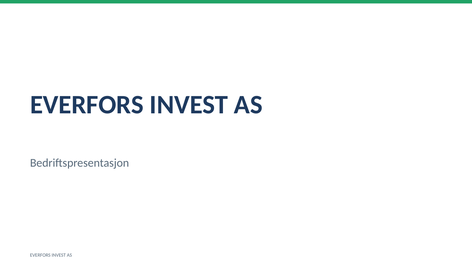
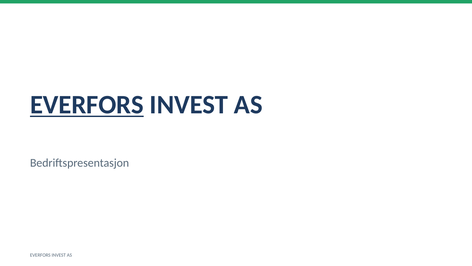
EVERFORS at (87, 105) underline: none -> present
